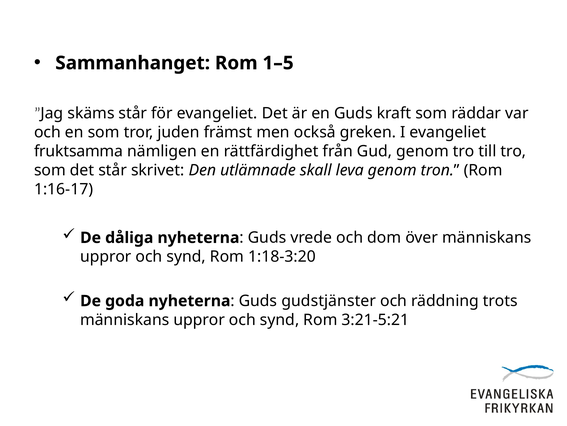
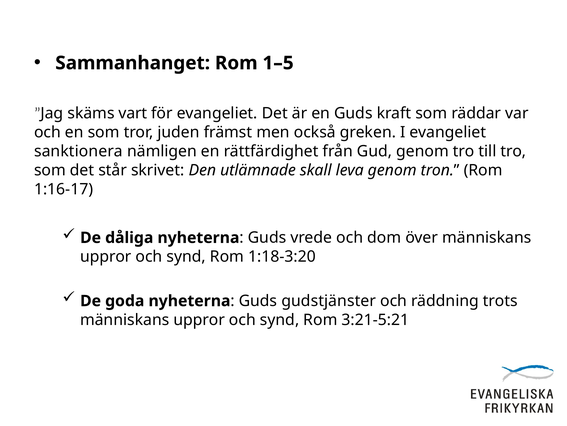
skäms står: står -> vart
fruktsamma: fruktsamma -> sanktionera
